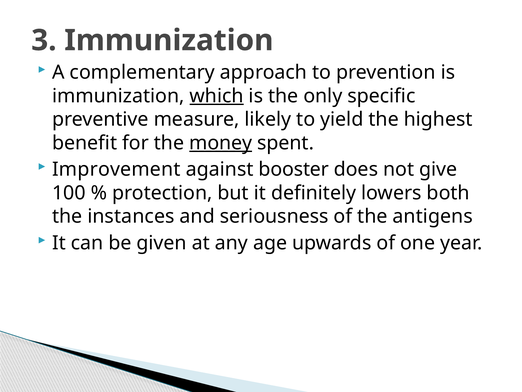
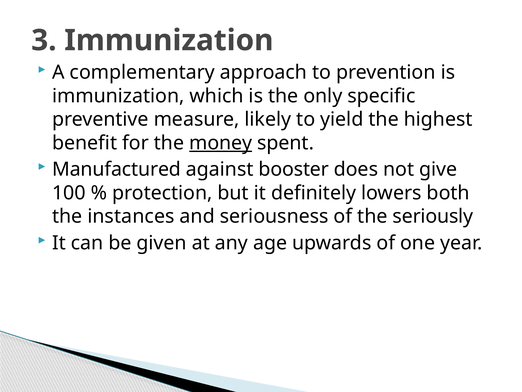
which underline: present -> none
Improvement: Improvement -> Manufactured
antigens: antigens -> seriously
